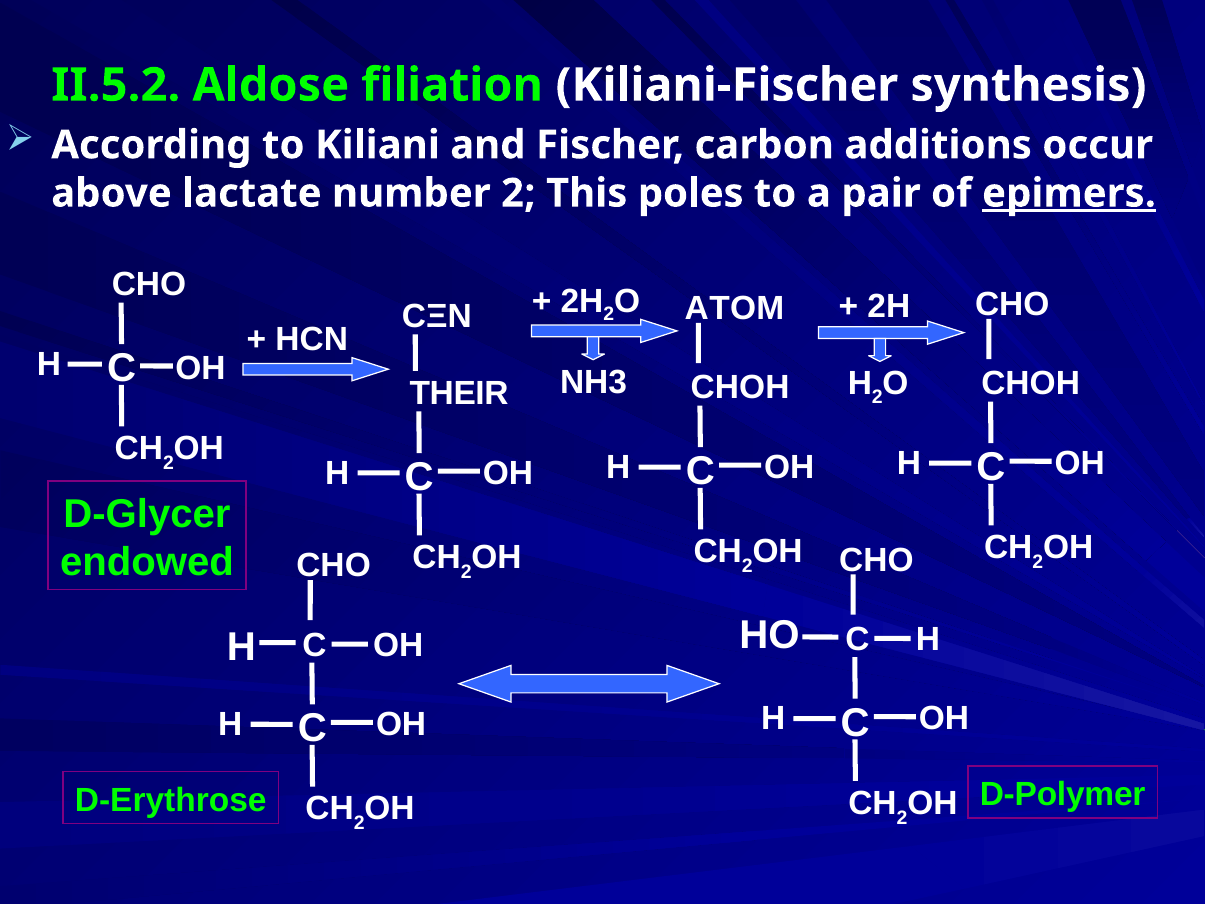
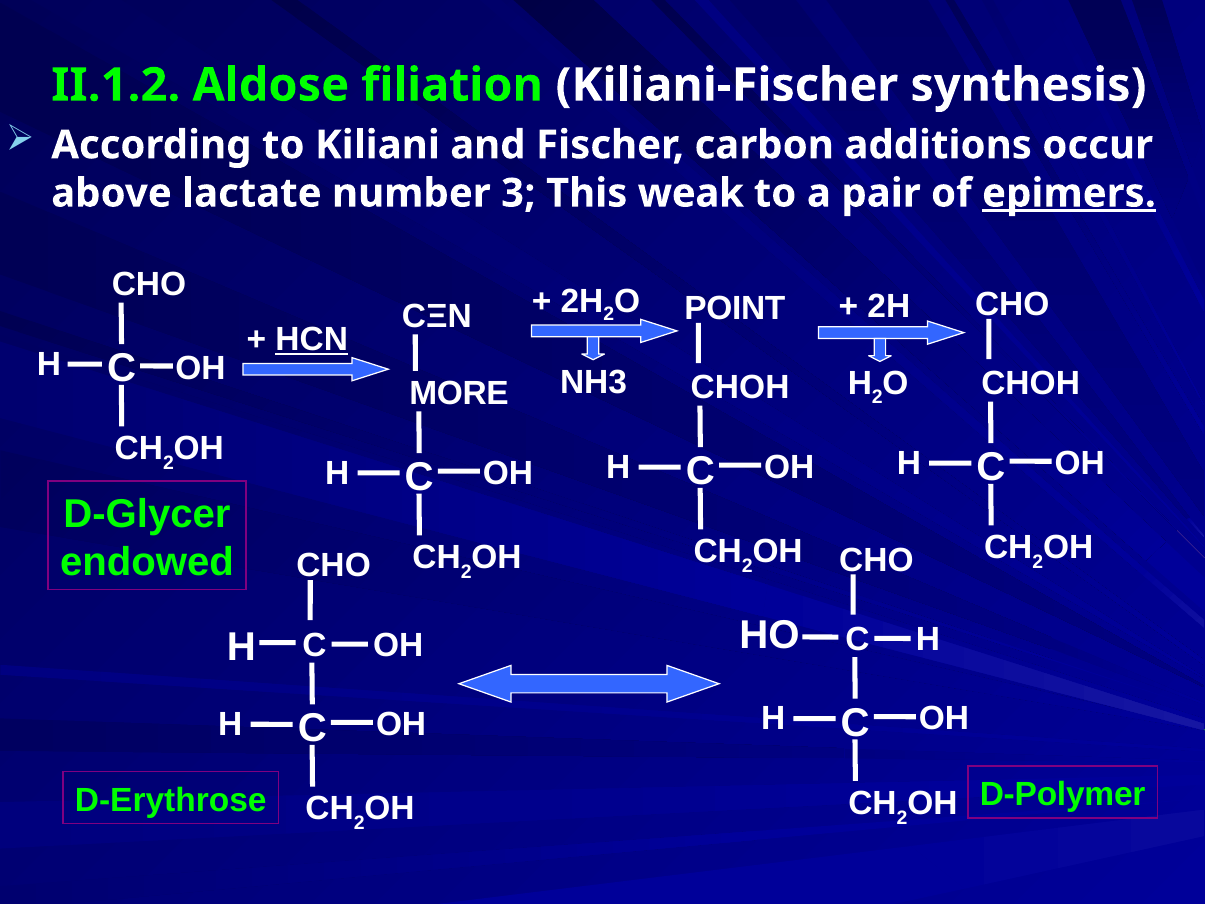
II.5.2: II.5.2 -> II.1.2
number 2: 2 -> 3
poles: poles -> weak
ATOM: ATOM -> POINT
HCN underline: none -> present
THEIR: THEIR -> MORE
